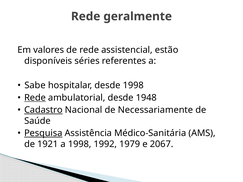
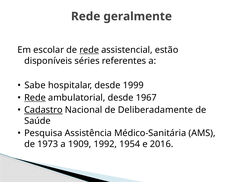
valores: valores -> escolar
rede at (89, 50) underline: none -> present
desde 1998: 1998 -> 1999
1948: 1948 -> 1967
Necessariamente: Necessariamente -> Deliberadamente
Pesquisa underline: present -> none
1921: 1921 -> 1973
a 1998: 1998 -> 1909
1979: 1979 -> 1954
2067: 2067 -> 2016
